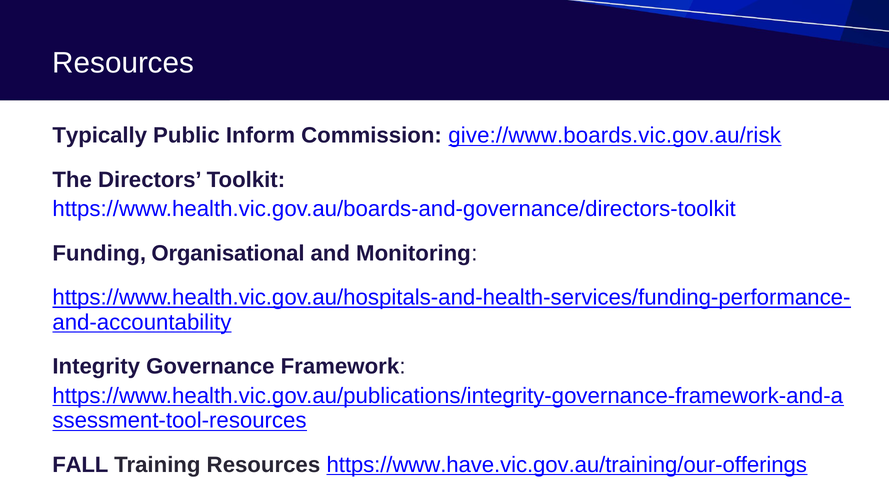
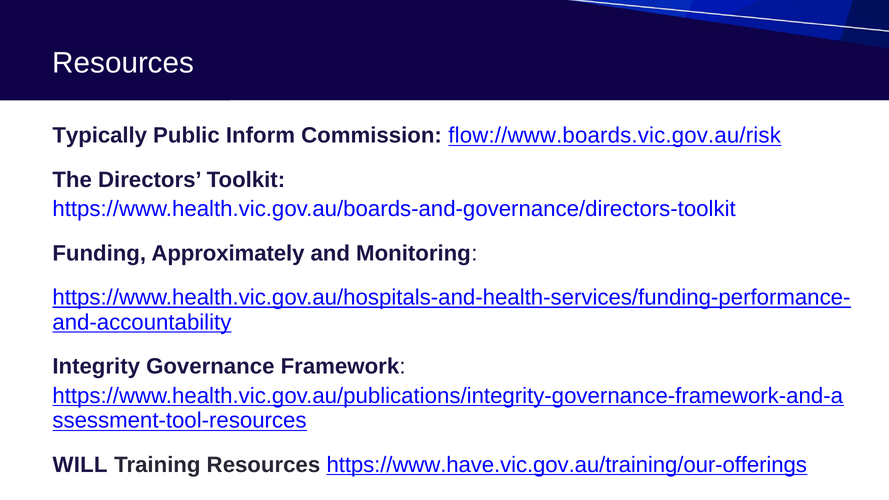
give://www.boards.vic.gov.au/risk: give://www.boards.vic.gov.au/risk -> flow://www.boards.vic.gov.au/risk
Organisational: Organisational -> Approximately
FALL: FALL -> WILL
